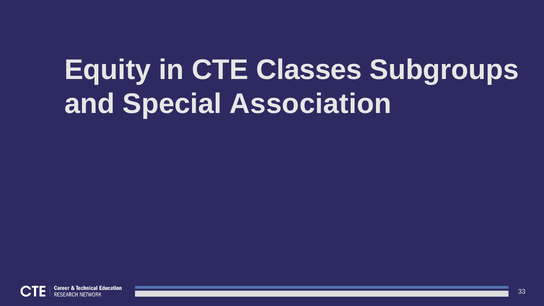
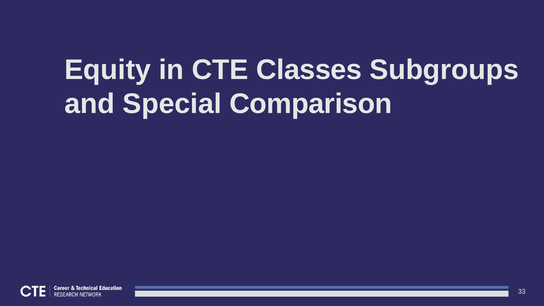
Association: Association -> Comparison
